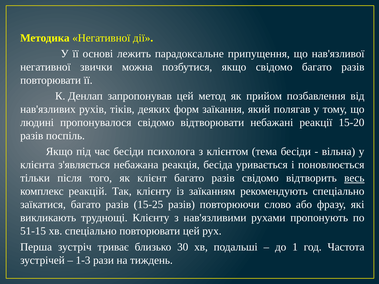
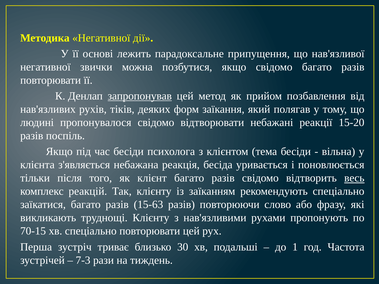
запропонував underline: none -> present
15-25: 15-25 -> 15-63
51-15: 51-15 -> 70-15
1-3: 1-3 -> 7-3
